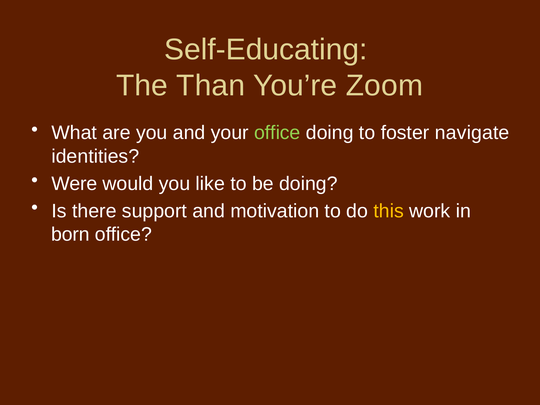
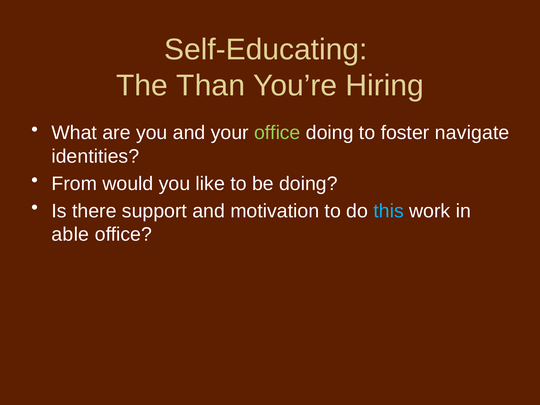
Zoom: Zoom -> Hiring
Were: Were -> From
this colour: yellow -> light blue
born: born -> able
